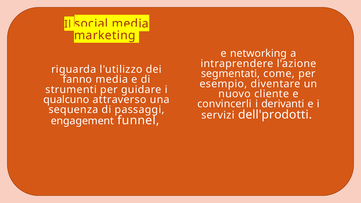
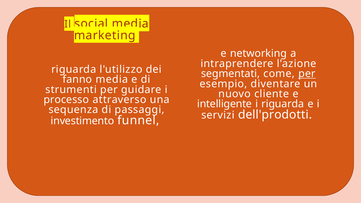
per at (307, 74) underline: none -> present
qualcuno: qualcuno -> processo
convincerli: convincerli -> intelligente
i derivanti: derivanti -> riguarda
engagement: engagement -> investimento
